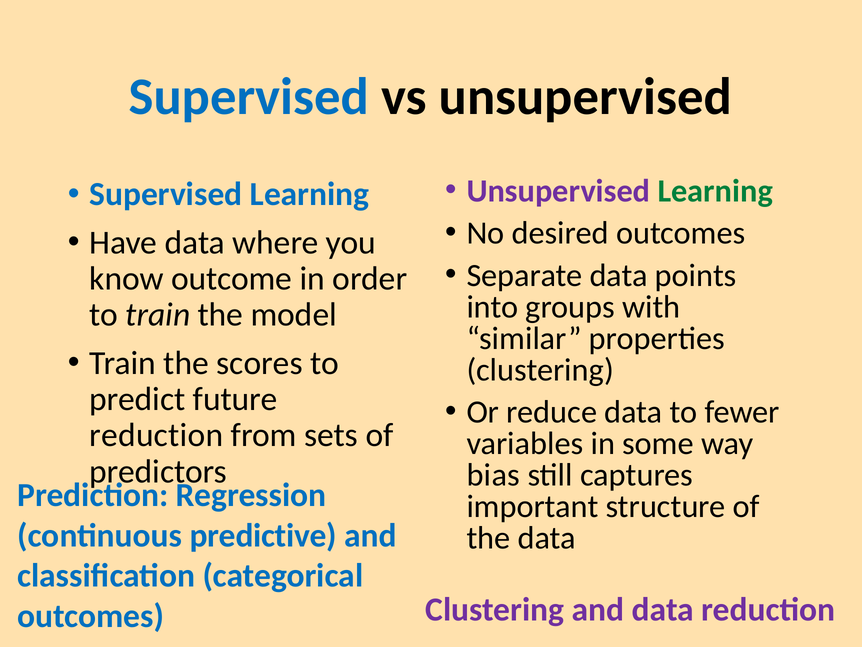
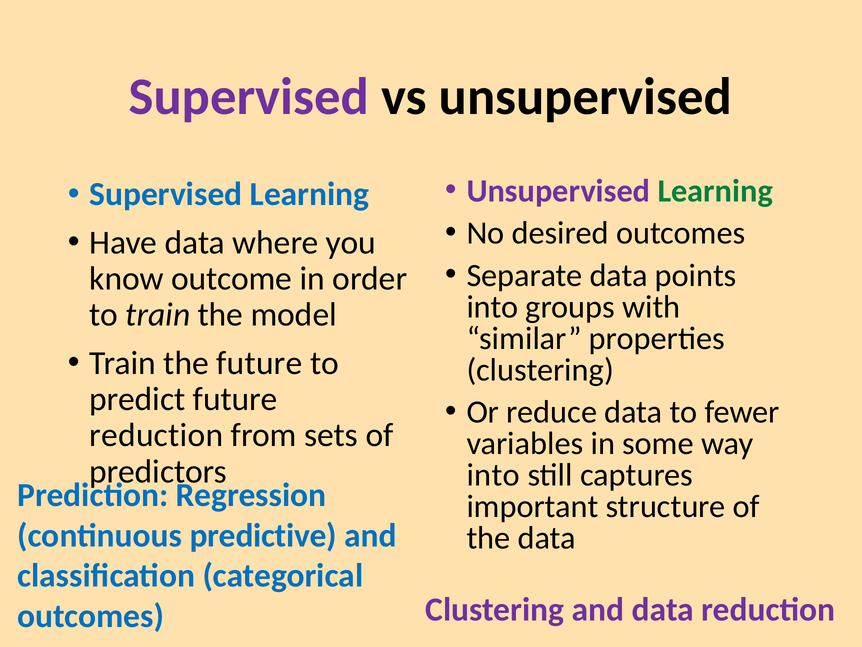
Supervised at (249, 97) colour: blue -> purple
the scores: scores -> future
bias at (493, 475): bias -> into
